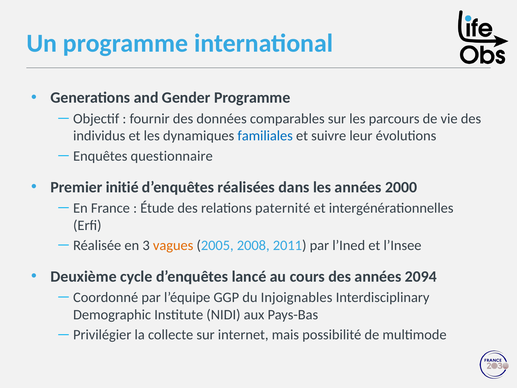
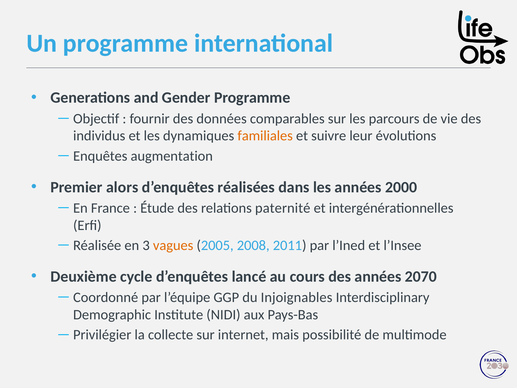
familiales colour: blue -> orange
questionnaire: questionnaire -> augmentation
initié: initié -> alors
2094: 2094 -> 2070
